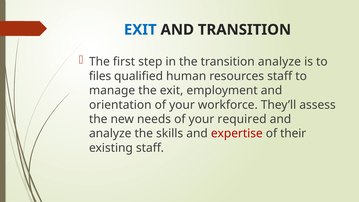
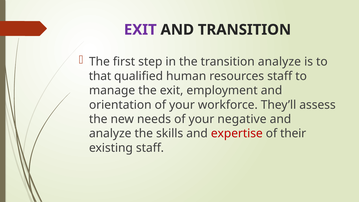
EXIT at (140, 30) colour: blue -> purple
files: files -> that
required: required -> negative
